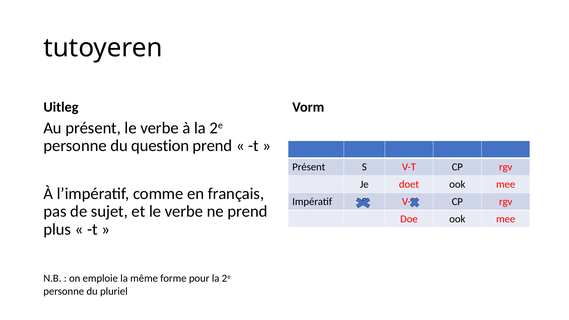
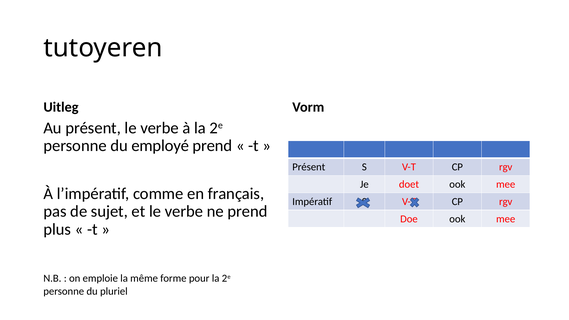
question: question -> employé
